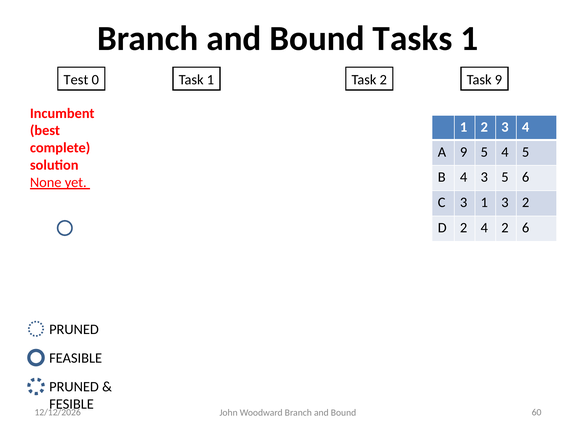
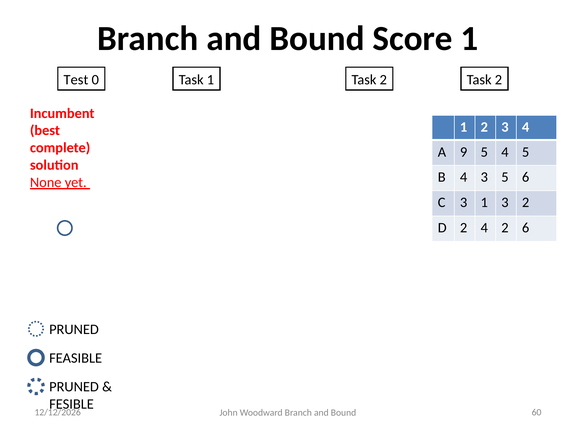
Tasks: Tasks -> Score
9 at (498, 80): 9 -> 2
